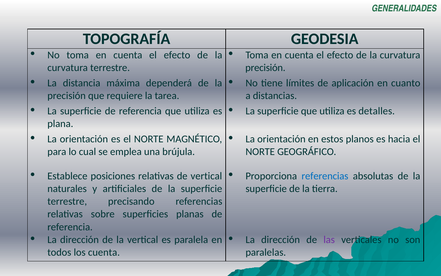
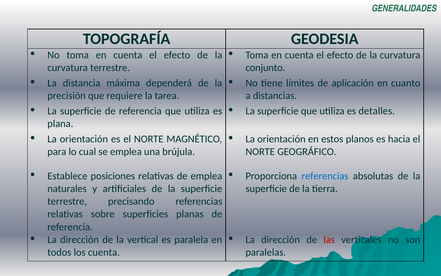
precisión at (265, 68): precisión -> conjunto
de vertical: vertical -> emplea
las colour: purple -> red
